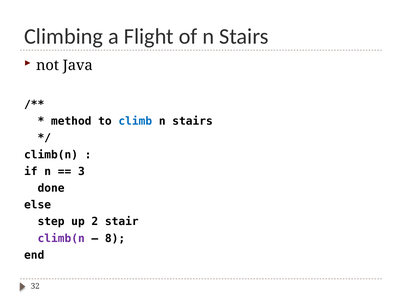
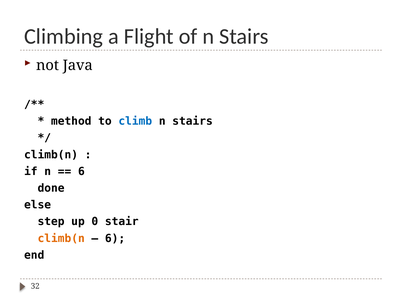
3 at (81, 172): 3 -> 6
2: 2 -> 0
climb(n at (61, 239) colour: purple -> orange
8 at (115, 239): 8 -> 6
